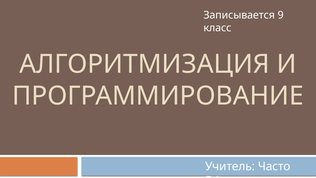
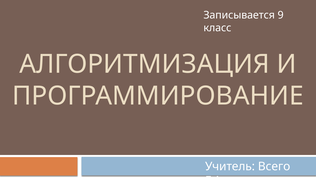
Часто: Часто -> Всего
